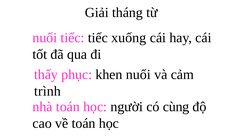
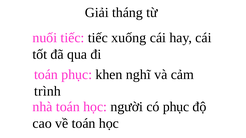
thấy at (46, 75): thấy -> toán
khen nuối: nuối -> nghĩ
có cùng: cùng -> phục
